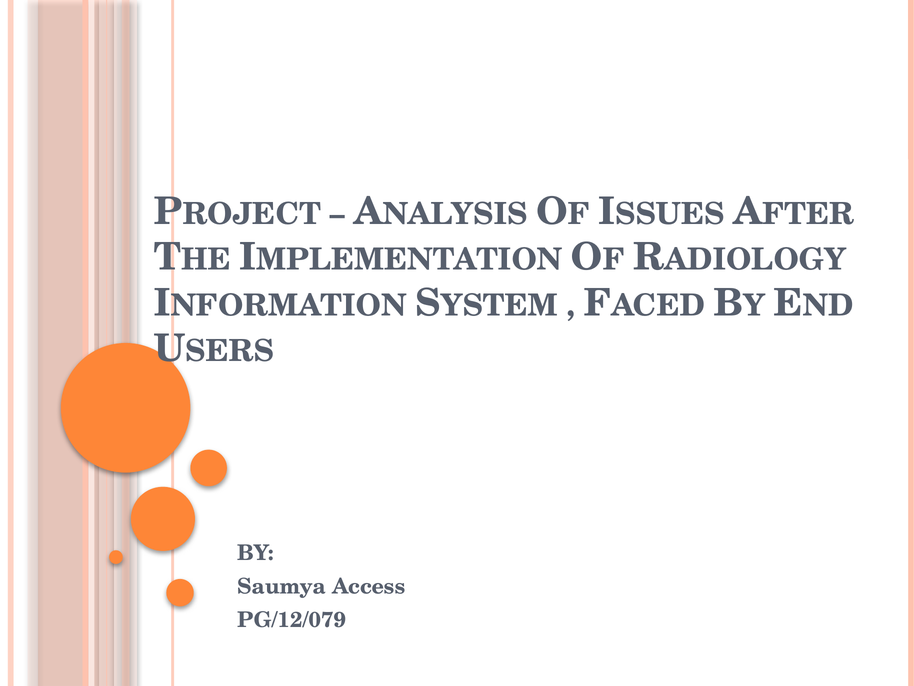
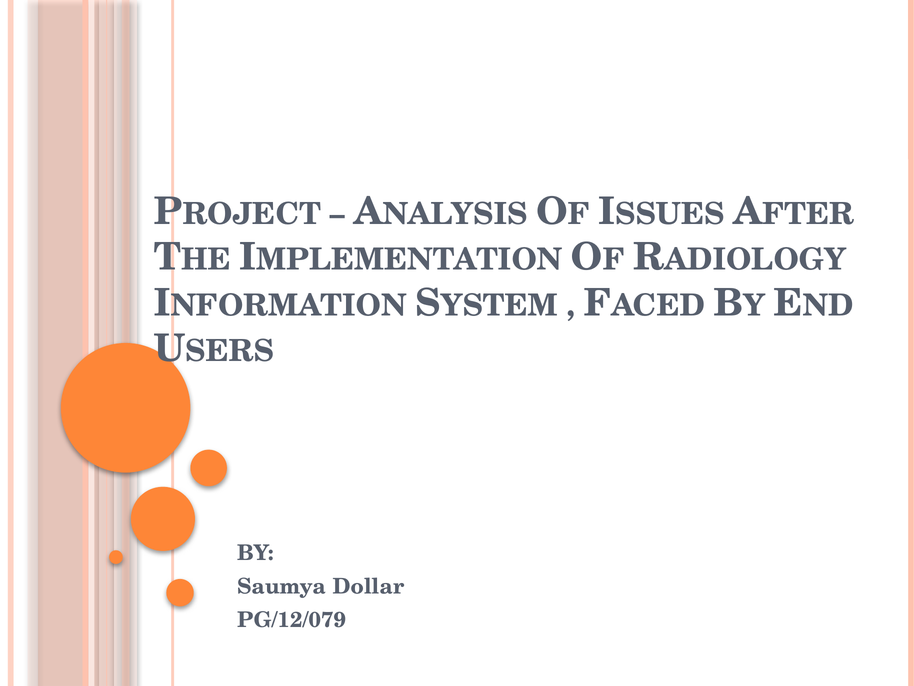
Access: Access -> Dollar
